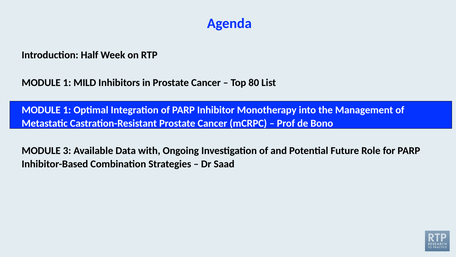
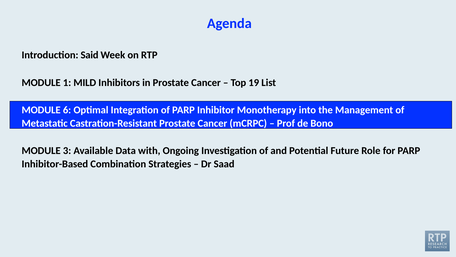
Half: Half -> Said
80: 80 -> 19
1 at (67, 110): 1 -> 6
